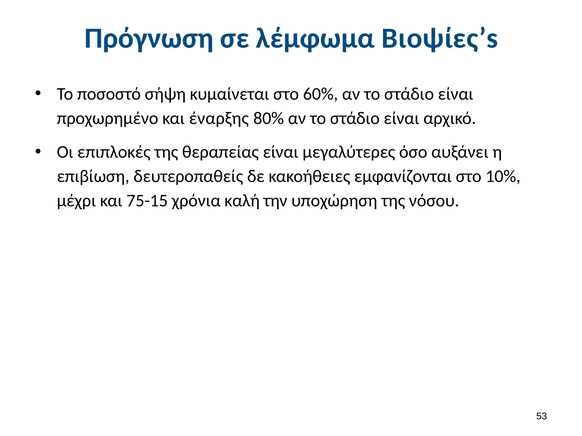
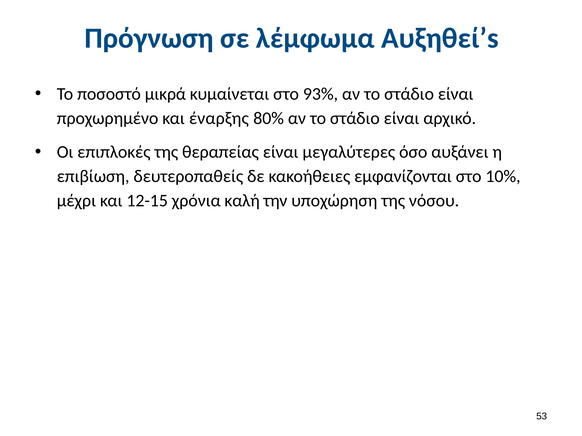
Βιοψίες’s: Βιοψίες’s -> Αυξηθεί’s
σήψη: σήψη -> μικρά
60%: 60% -> 93%
75-15: 75-15 -> 12-15
